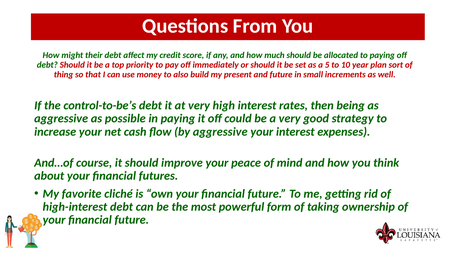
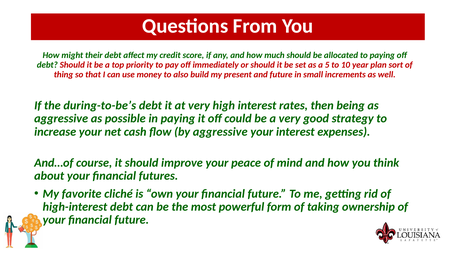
control-to-be’s: control-to-be’s -> during-to-be’s
